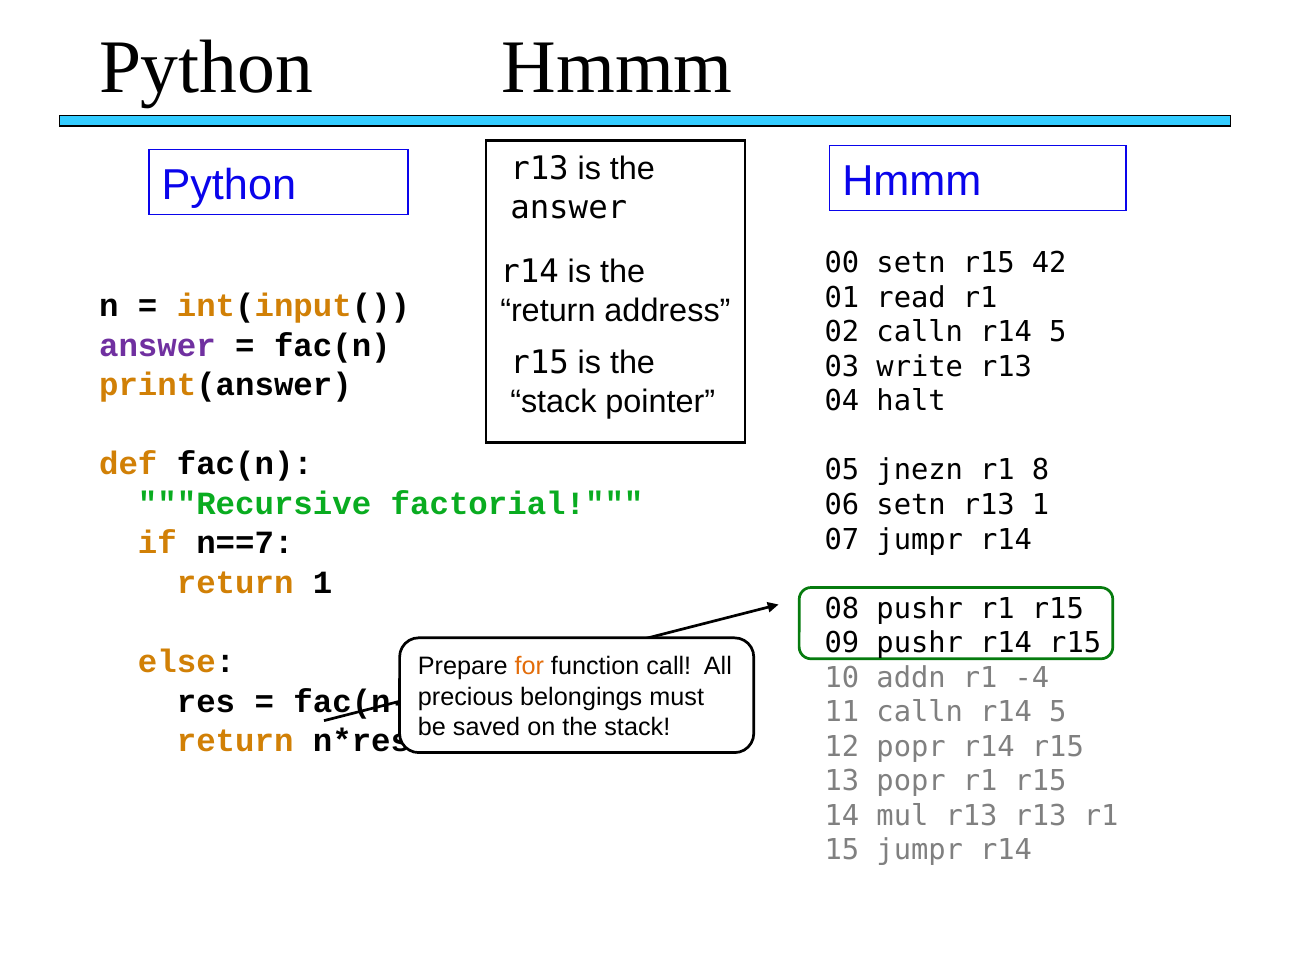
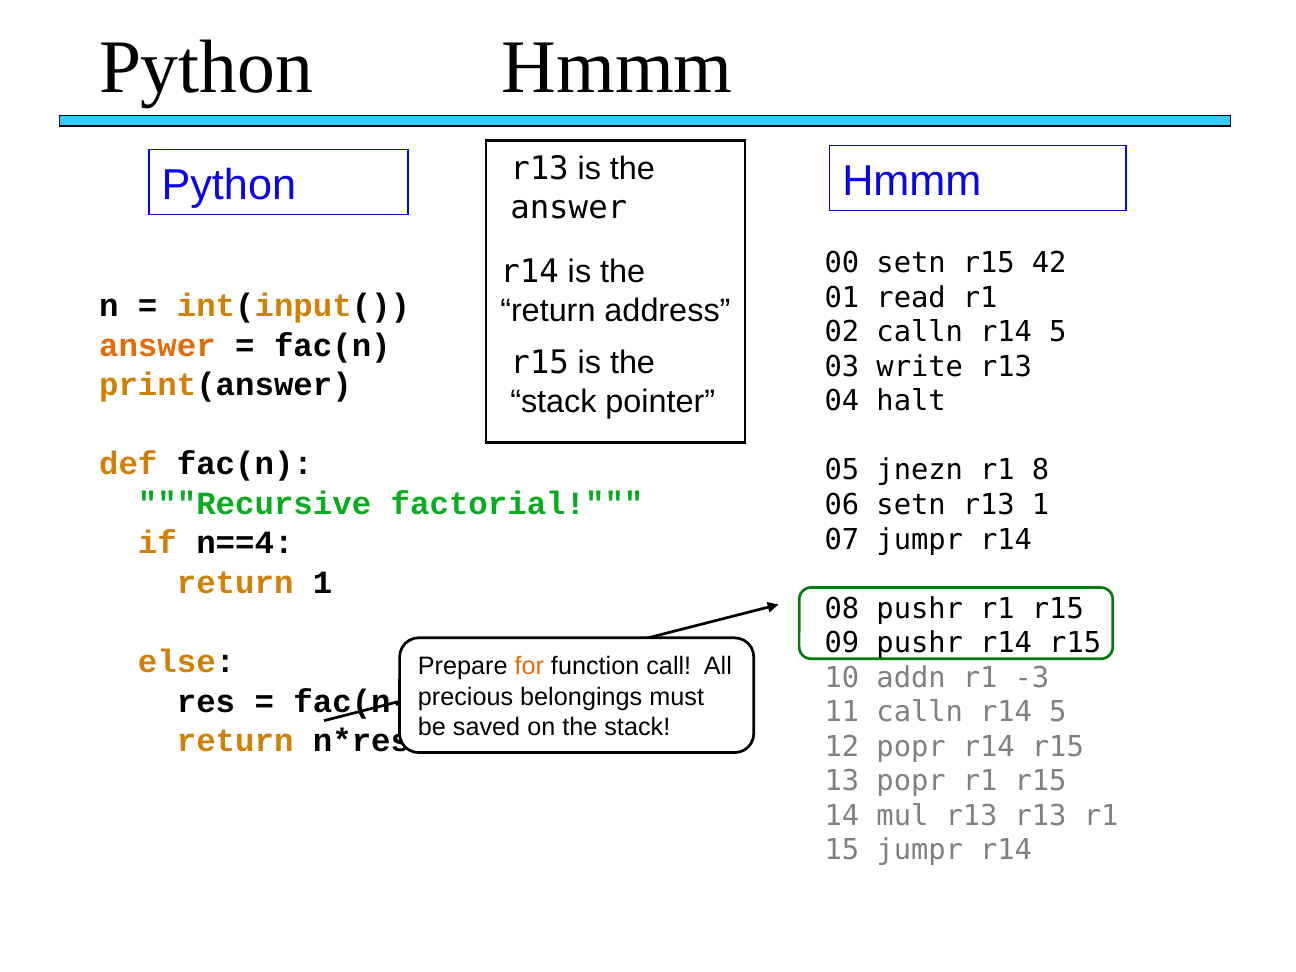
answer at (157, 345) colour: purple -> orange
n==7: n==7 -> n==4
-4: -4 -> -3
